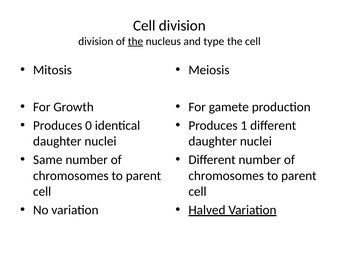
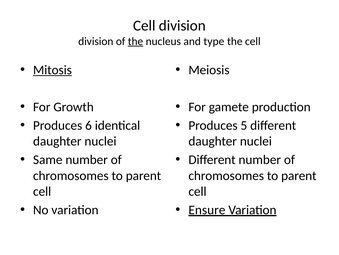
Mitosis underline: none -> present
0: 0 -> 6
1: 1 -> 5
Halved: Halved -> Ensure
